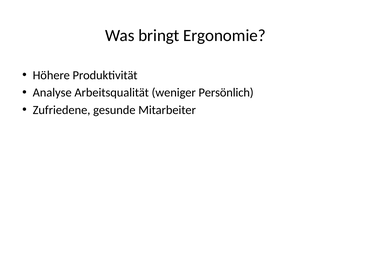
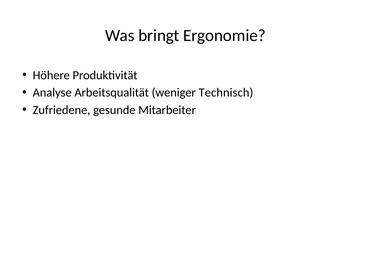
Persönlich: Persönlich -> Technisch
